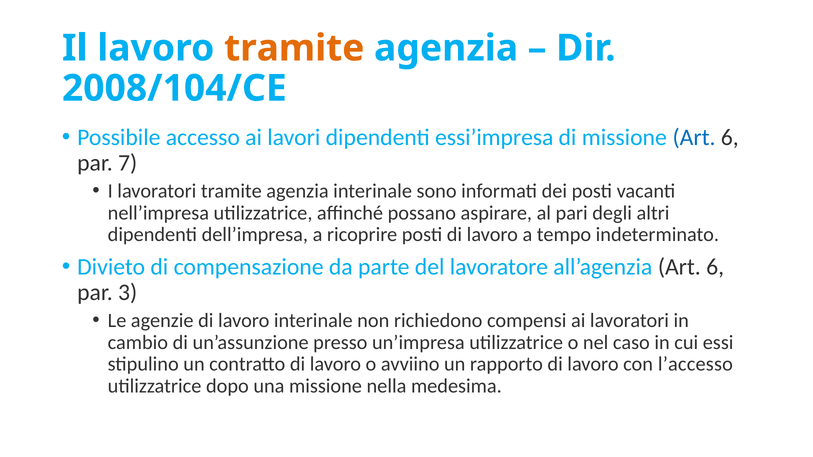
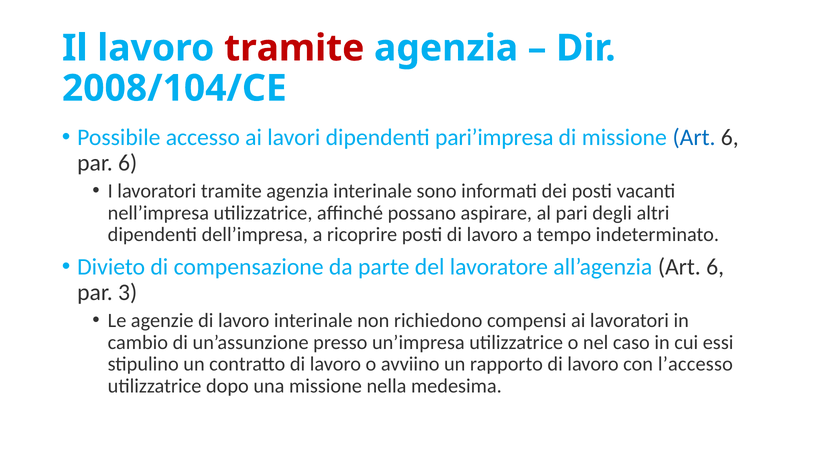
tramite at (294, 48) colour: orange -> red
essi’impresa: essi’impresa -> pari’impresa
par 7: 7 -> 6
